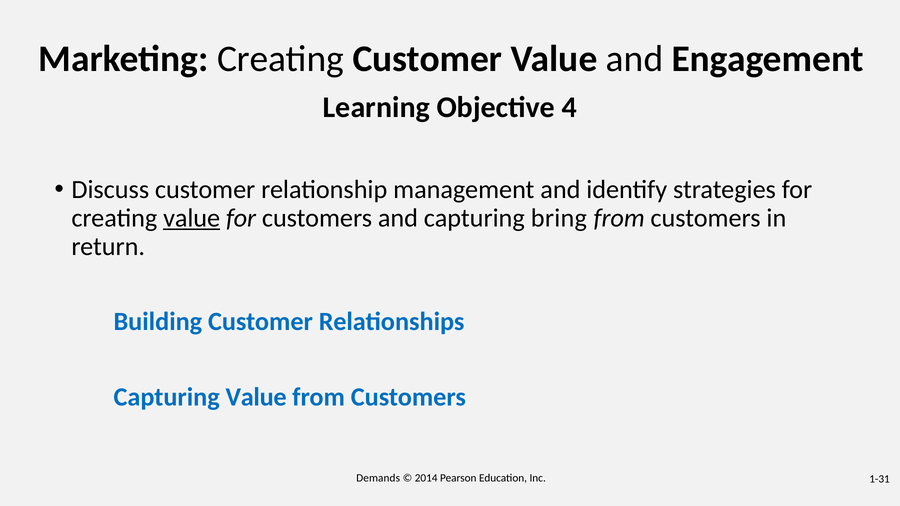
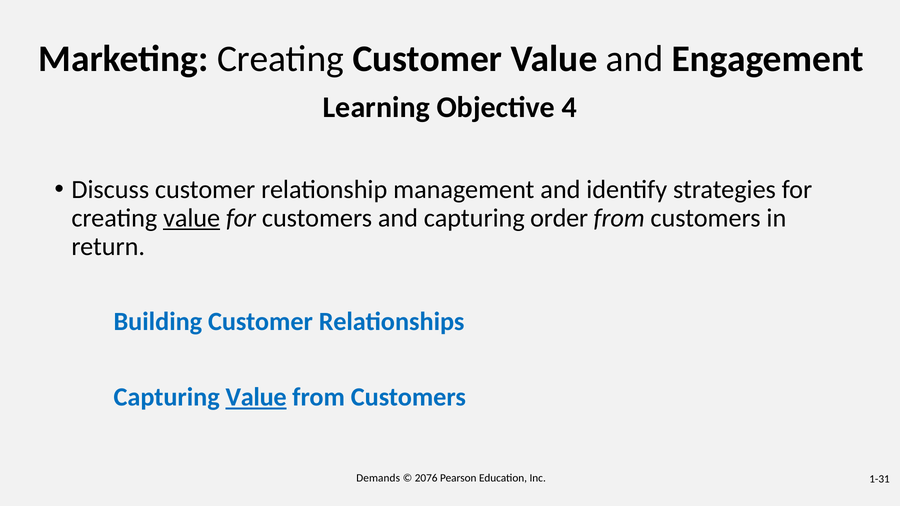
bring: bring -> order
Value at (256, 397) underline: none -> present
2014: 2014 -> 2076
